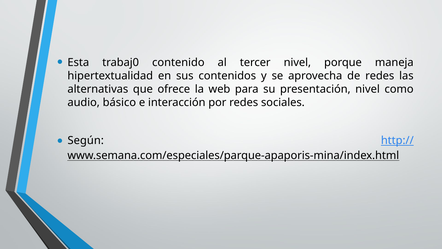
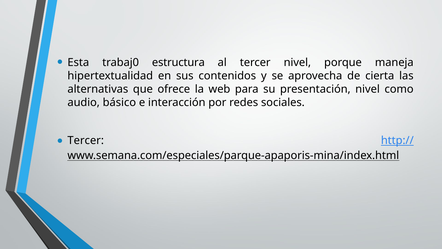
contenido: contenido -> estructura
de redes: redes -> cierta
Según at (86, 140): Según -> Tercer
